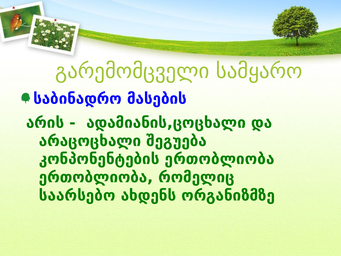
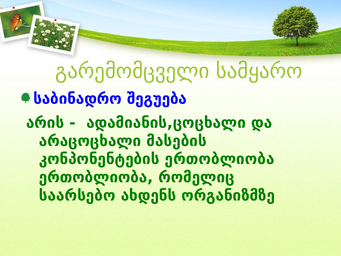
მასების: მასების -> შეგუება
შეგუება: შეგუება -> მასების
